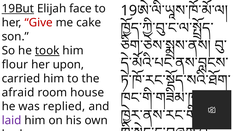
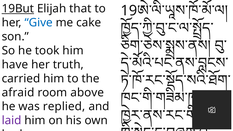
face: face -> that
Give colour: red -> blue
took underline: present -> none
flour: flour -> have
upon: upon -> truth
house: house -> above
